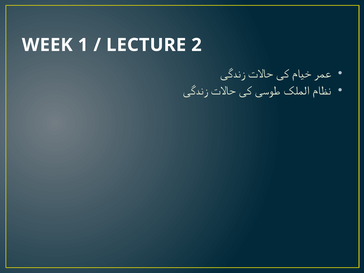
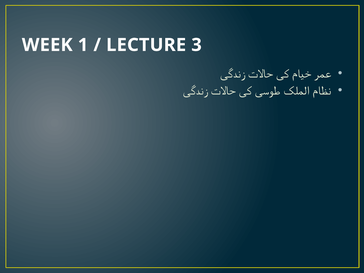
2: 2 -> 3
